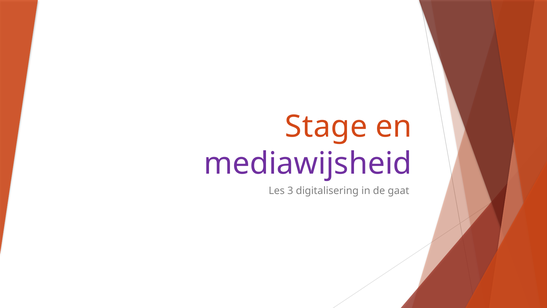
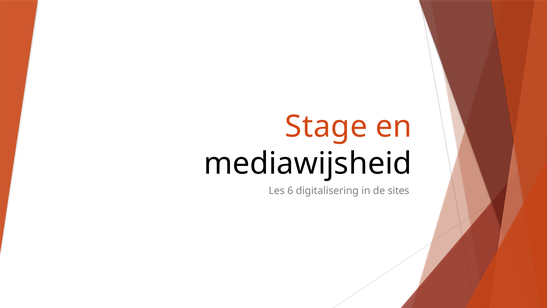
mediawijsheid colour: purple -> black
3: 3 -> 6
gaat: gaat -> sites
